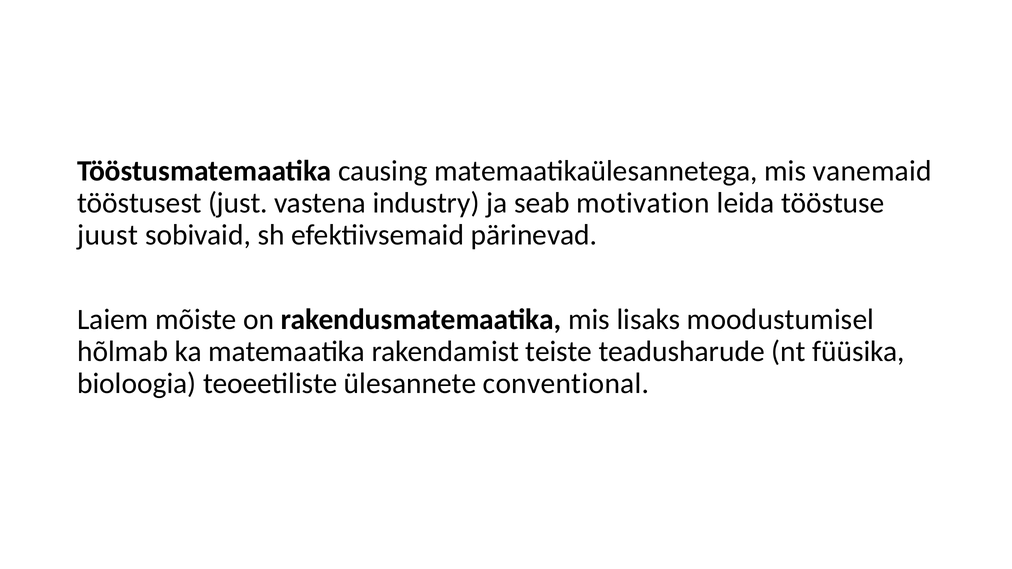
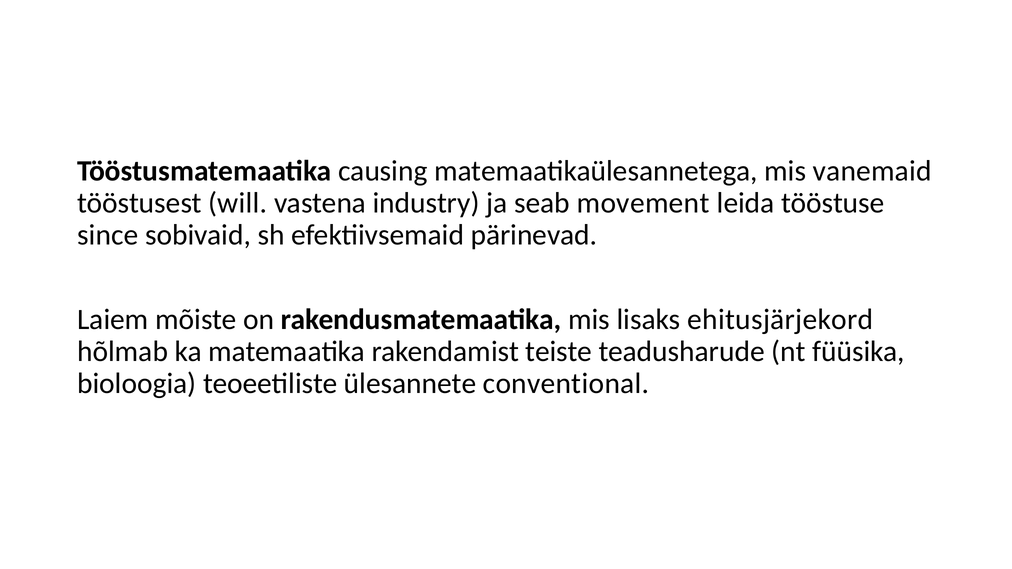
just: just -> will
motivation: motivation -> movement
juust: juust -> since
moodustumisel: moodustumisel -> ehitusjärjekord
